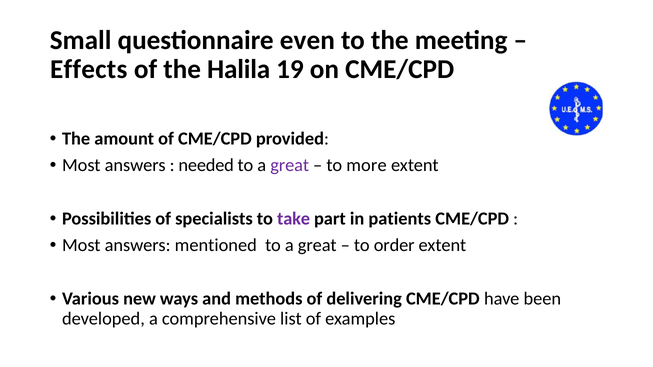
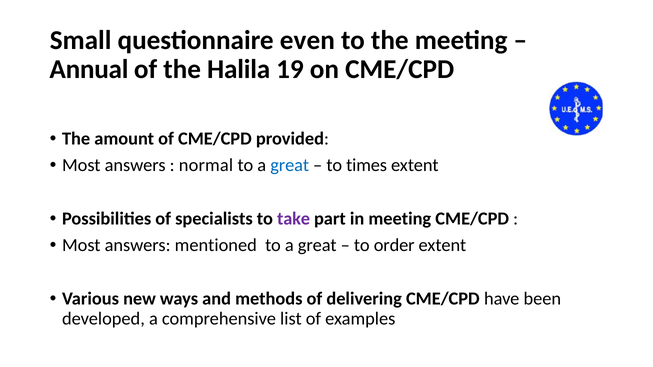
Effects: Effects -> Annual
needed: needed -> normal
great at (290, 166) colour: purple -> blue
more: more -> times
in patients: patients -> meeting
